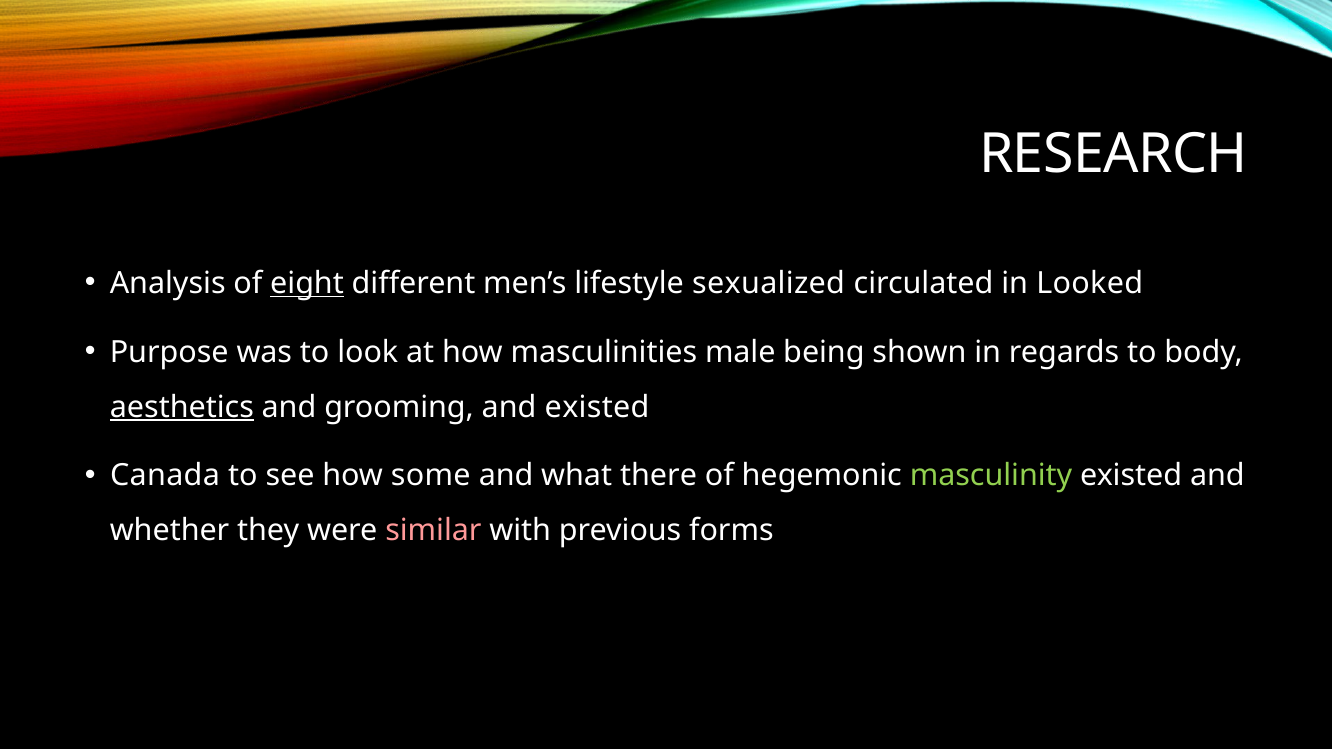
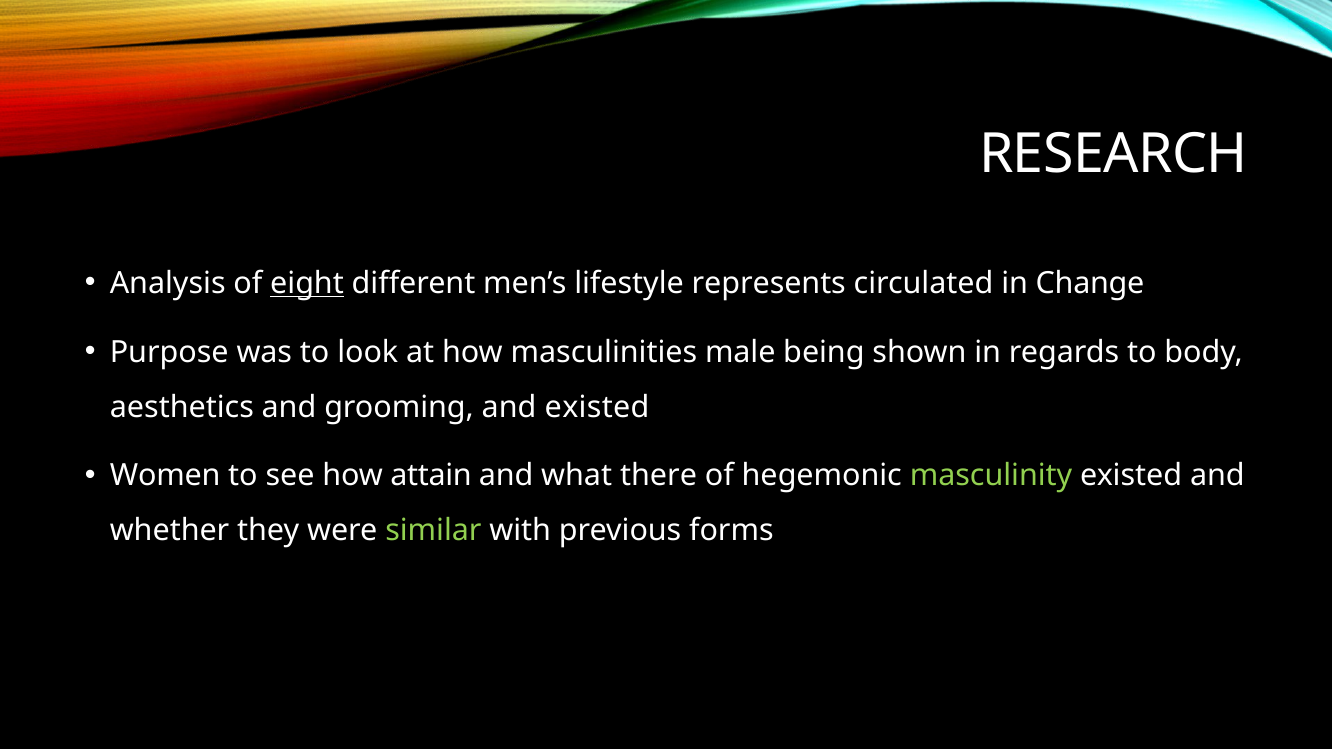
sexualized: sexualized -> represents
Looked: Looked -> Change
aesthetics underline: present -> none
Canada: Canada -> Women
some: some -> attain
similar colour: pink -> light green
